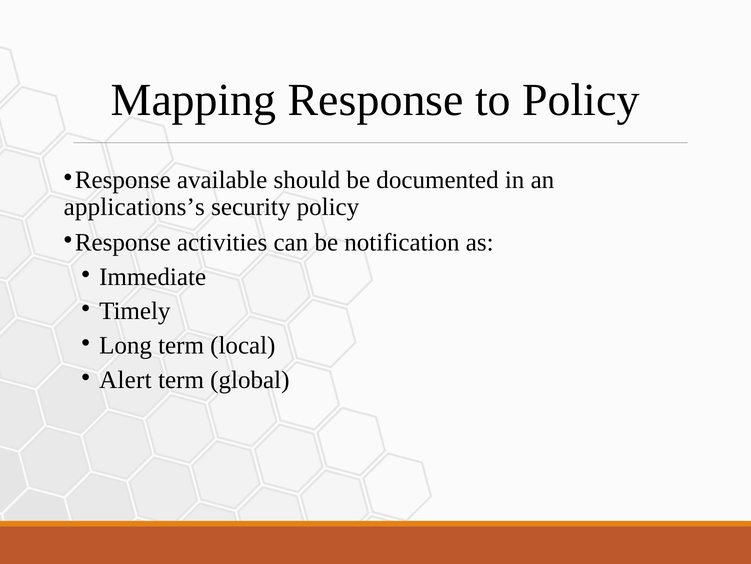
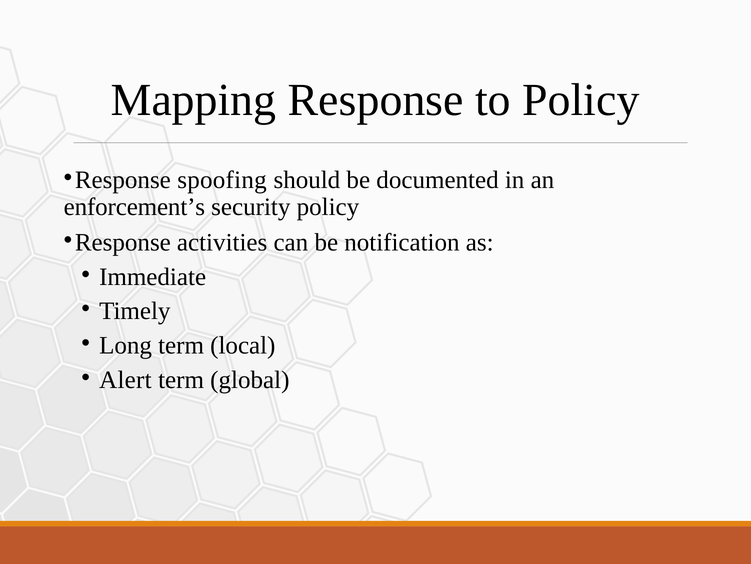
available: available -> spoofing
applications’s: applications’s -> enforcement’s
